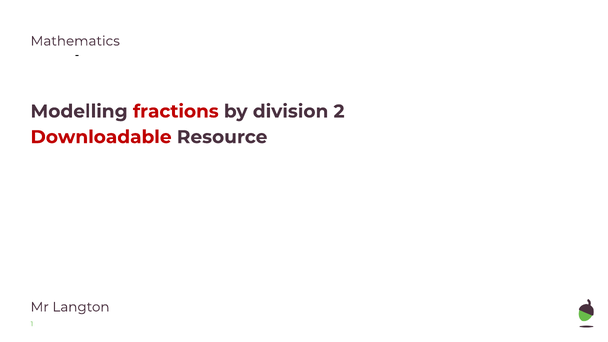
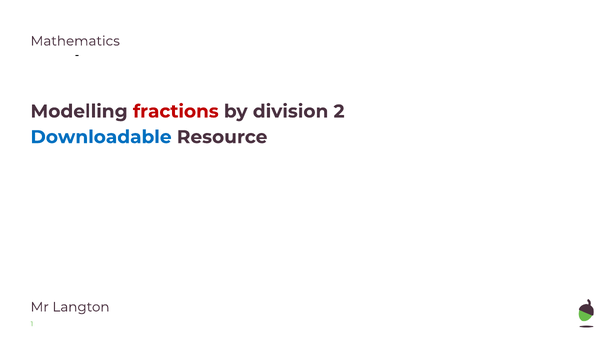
Downloadable colour: red -> blue
